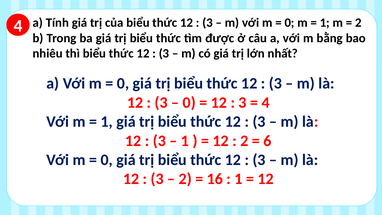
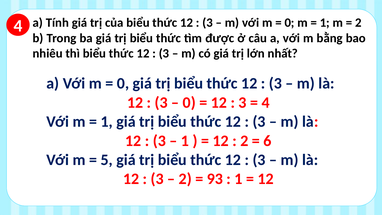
0 at (107, 160): 0 -> 5
16: 16 -> 93
